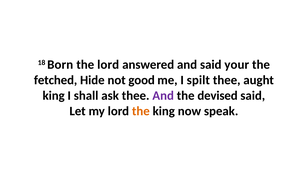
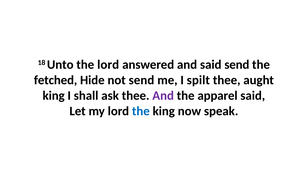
Born: Born -> Unto
said your: your -> send
not good: good -> send
devised: devised -> apparel
the at (141, 111) colour: orange -> blue
